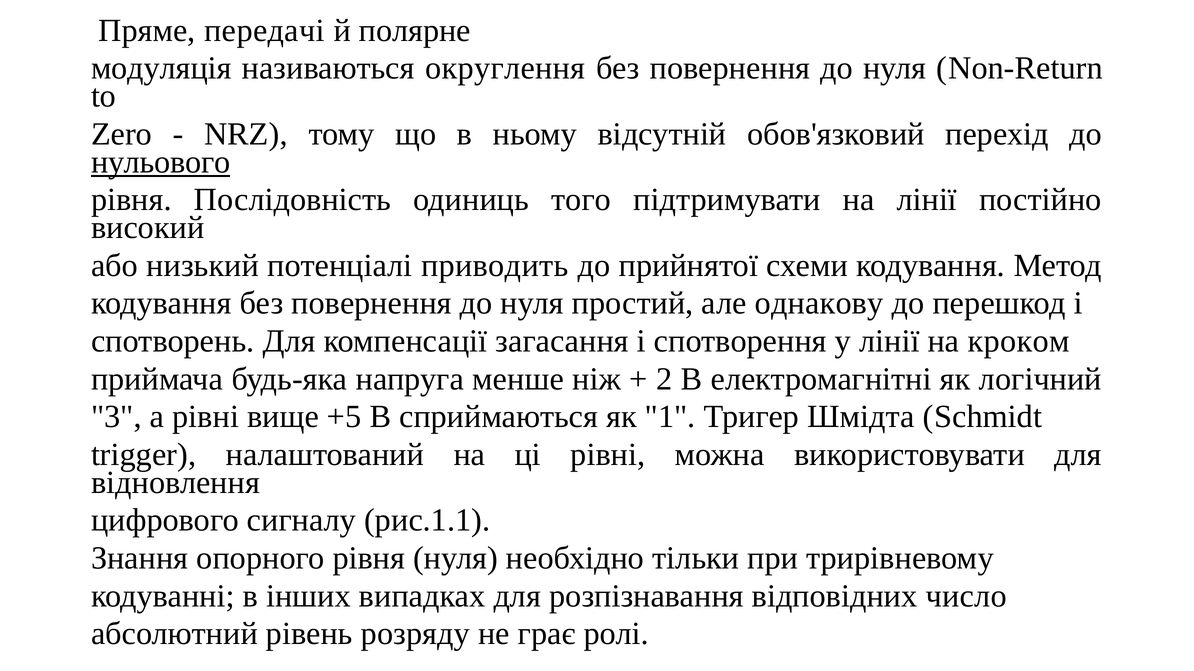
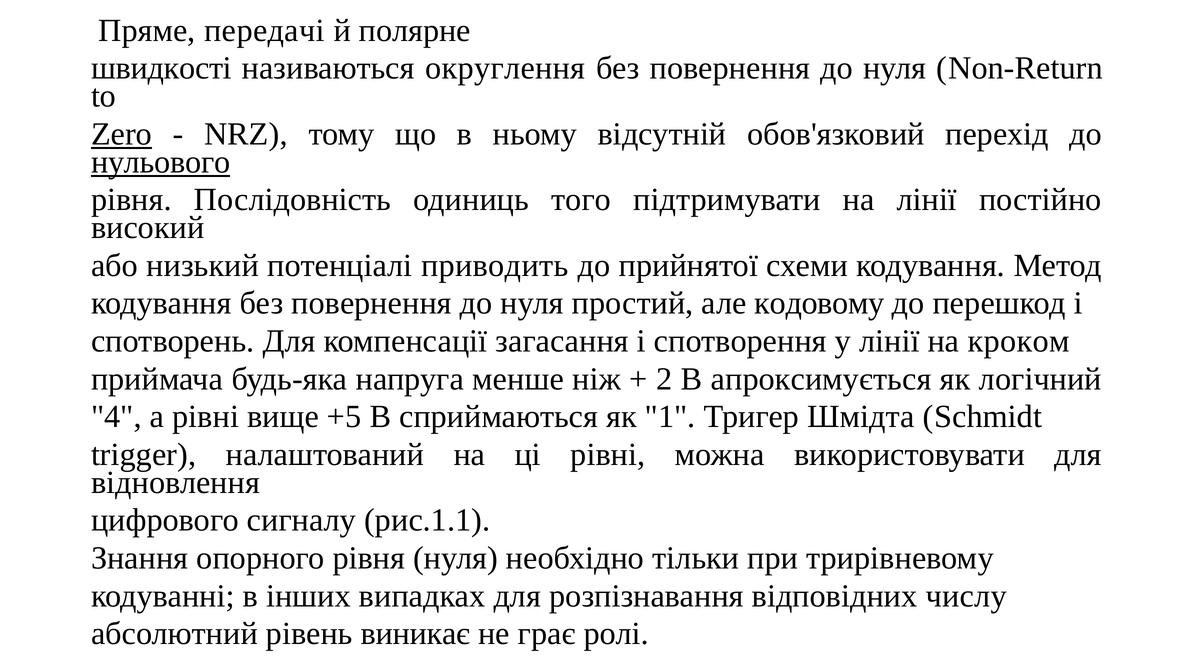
модуляція: модуляція -> швидкості
Zero underline: none -> present
однакову: однакову -> кодовому
електромагнітні: електромагнітні -> апроксимується
3: 3 -> 4
число: число -> числу
розряду: розряду -> виникає
